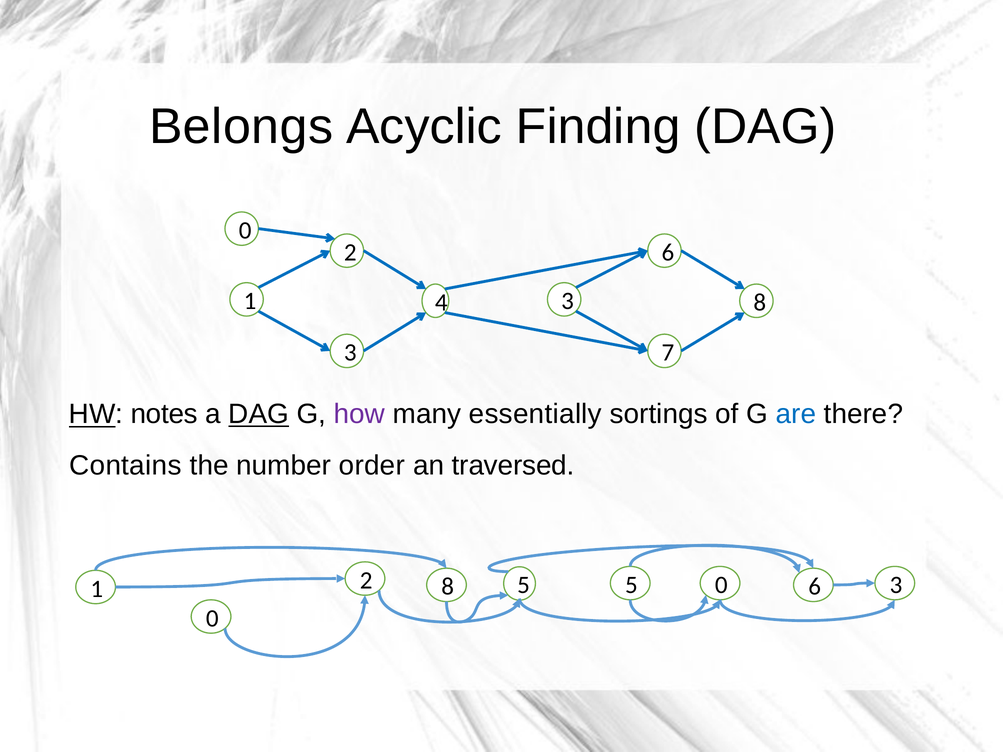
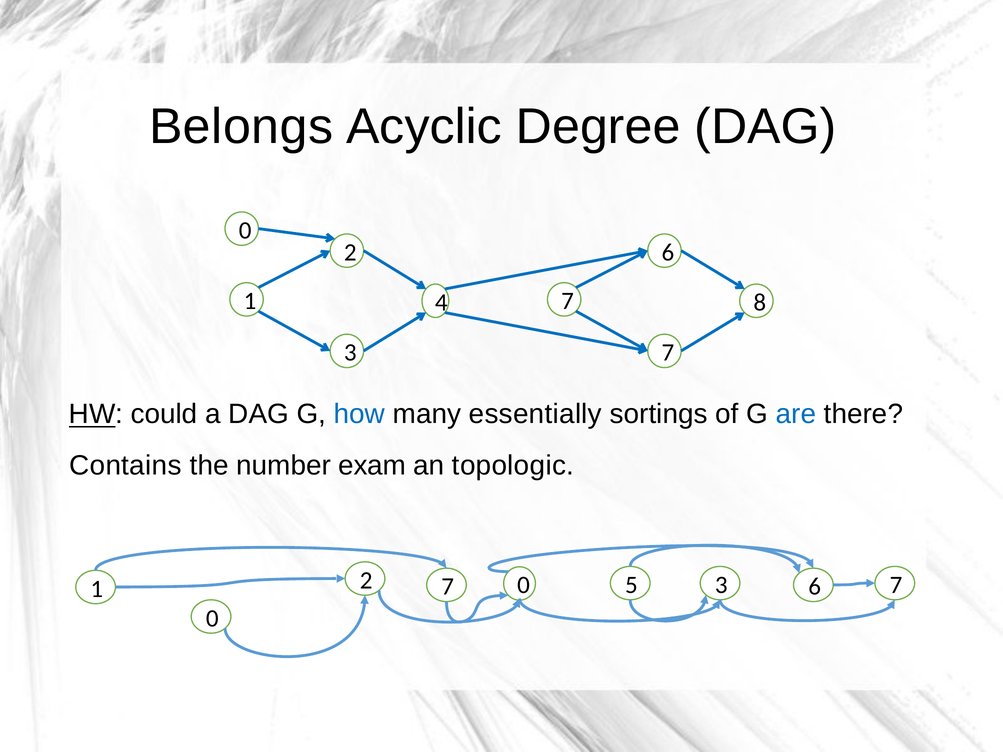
Finding: Finding -> Degree
4 3: 3 -> 7
notes: notes -> could
DAG at (259, 414) underline: present -> none
how colour: purple -> blue
order: order -> exam
traversed: traversed -> topologic
2 5: 5 -> 0
5 0: 0 -> 3
6 3: 3 -> 7
1 8: 8 -> 7
